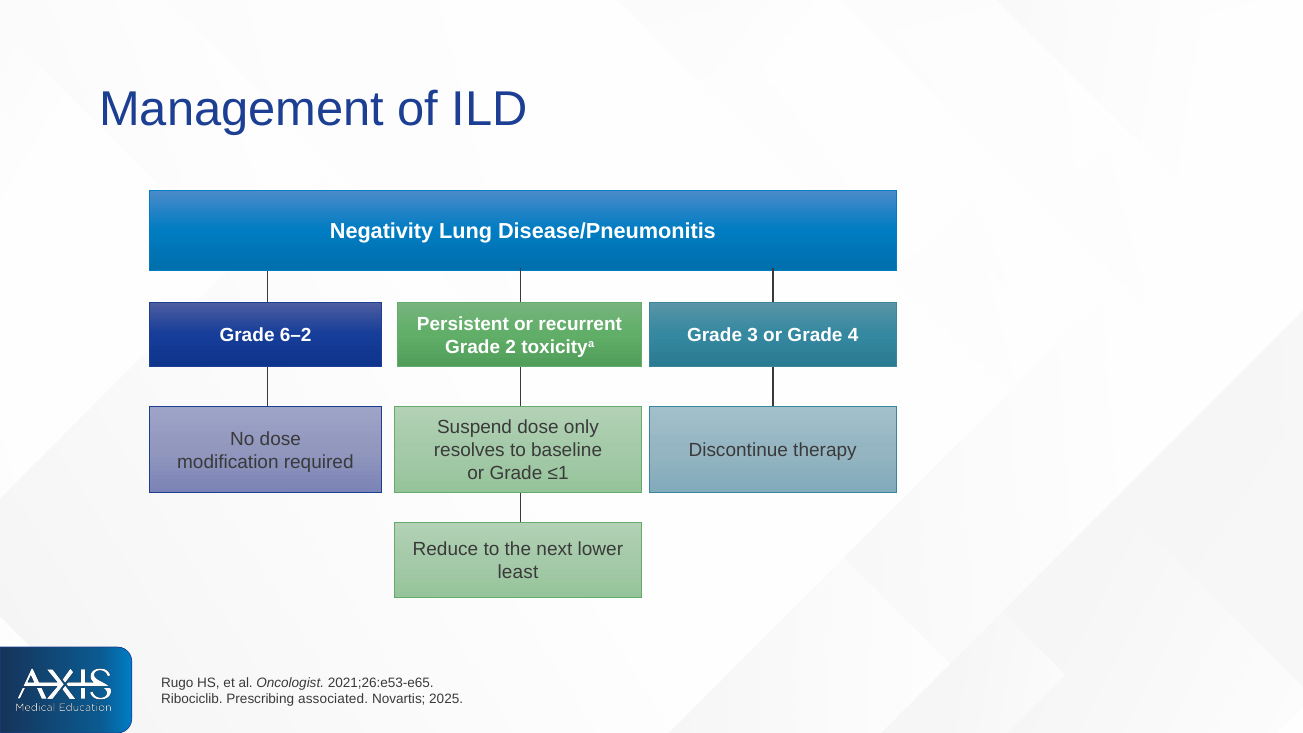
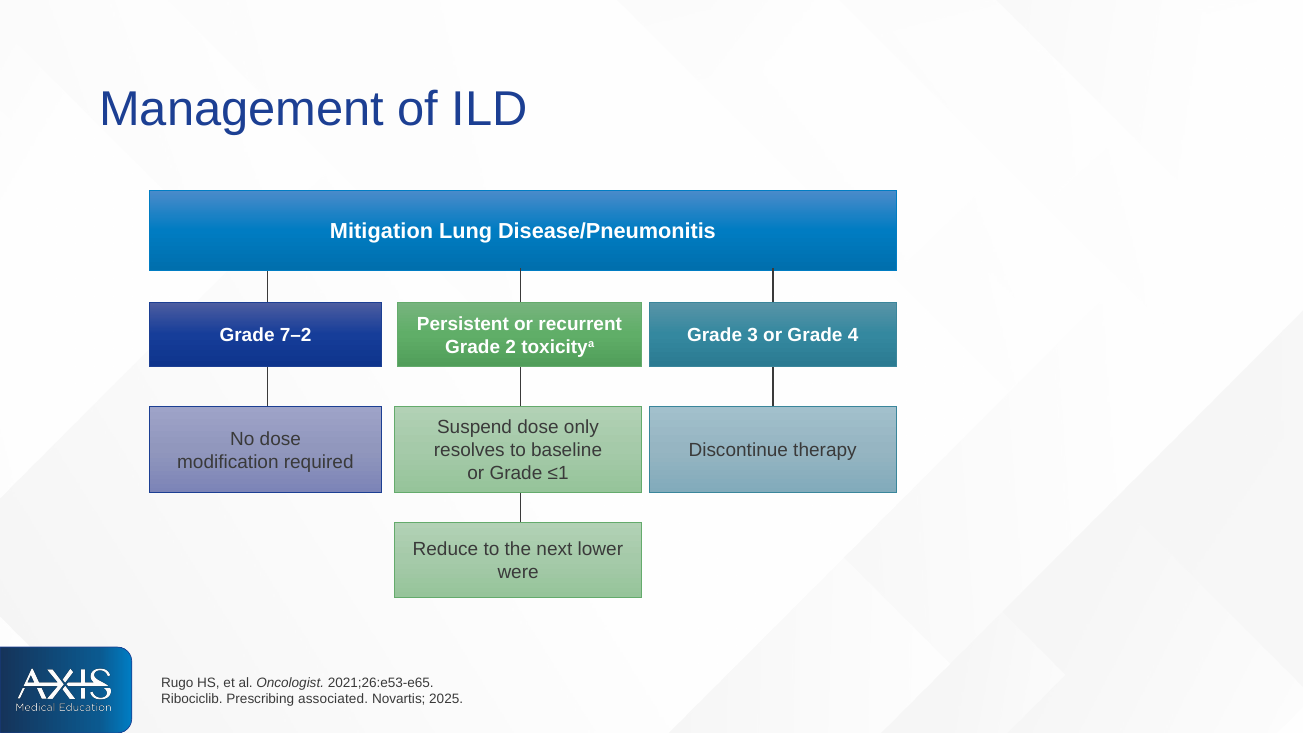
Negativity: Negativity -> Mitigation
6–2: 6–2 -> 7–2
least: least -> were
